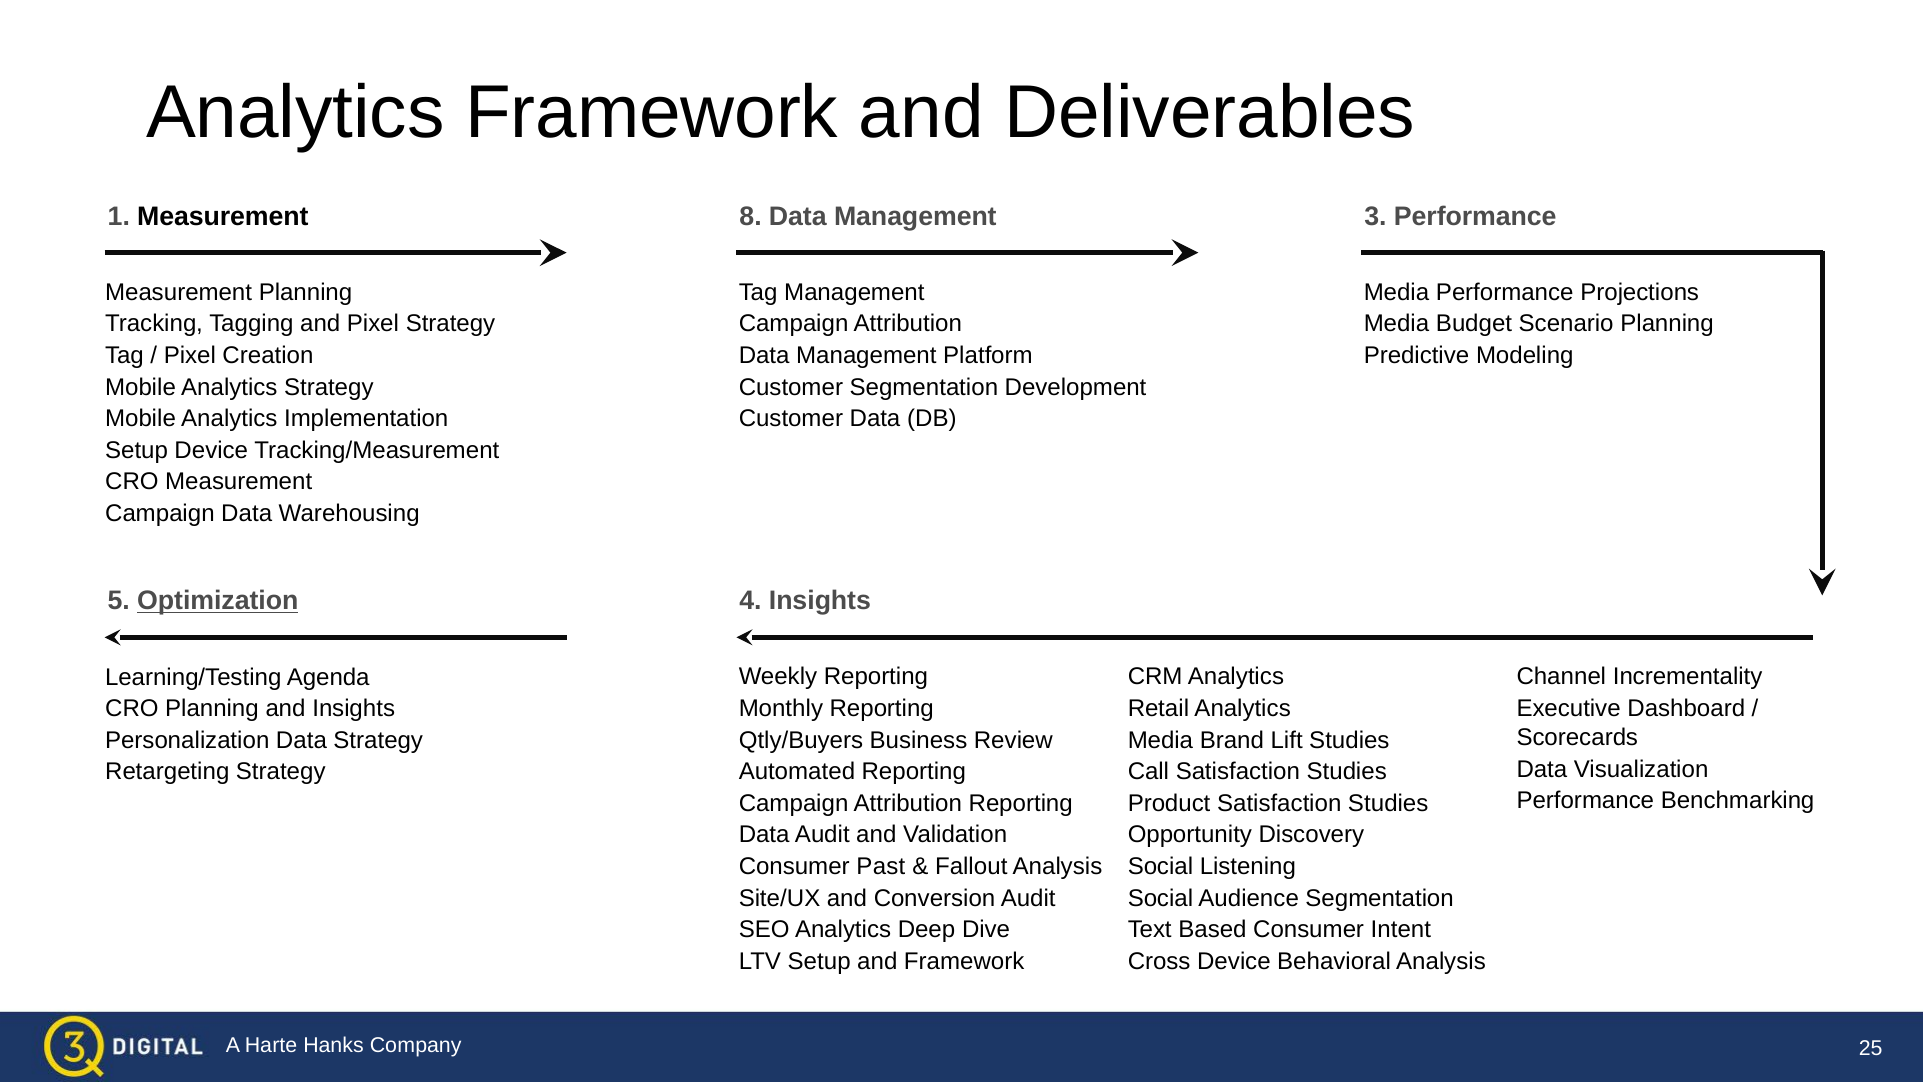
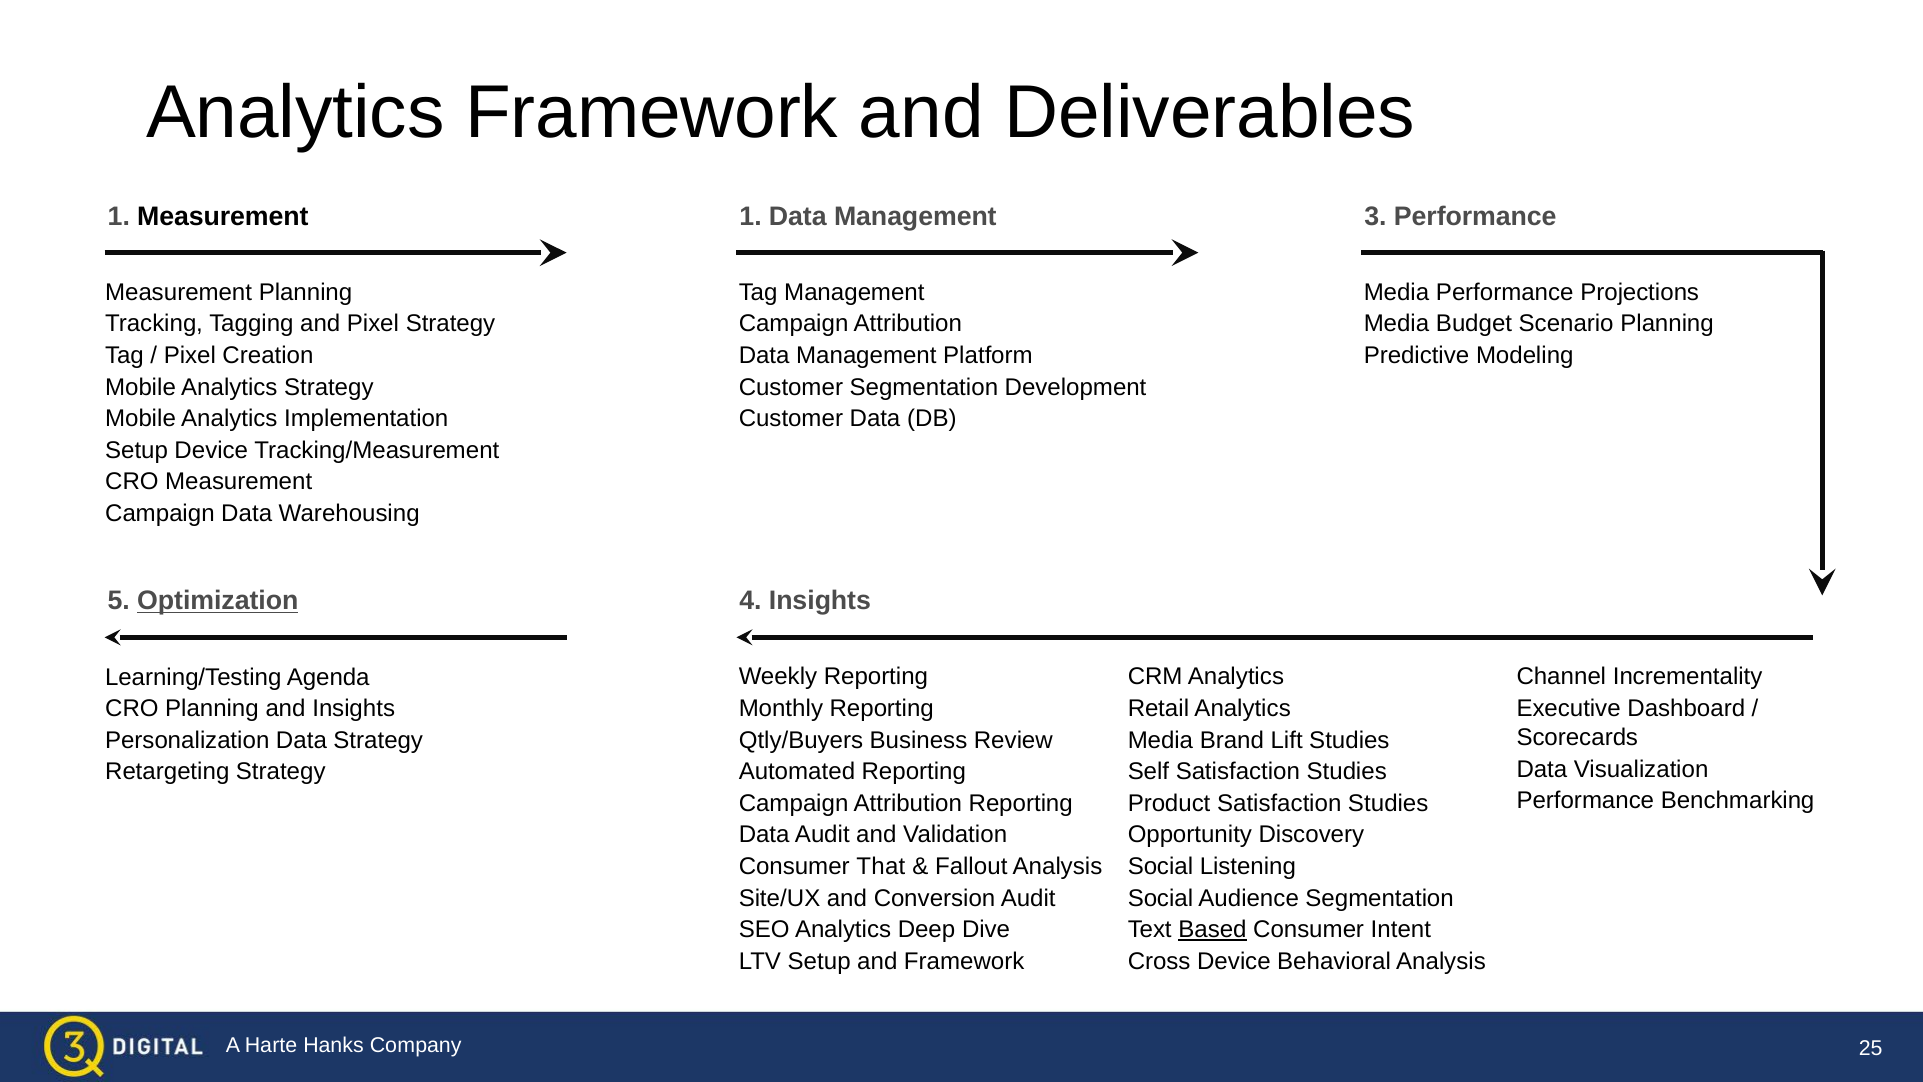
Measurement 8: 8 -> 1
Call: Call -> Self
Past: Past -> That
Based underline: none -> present
